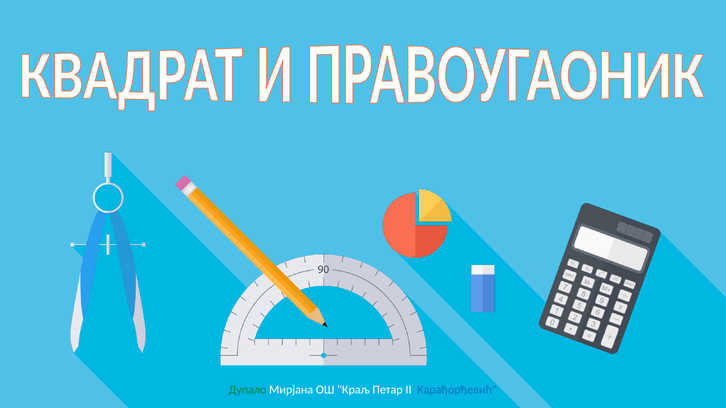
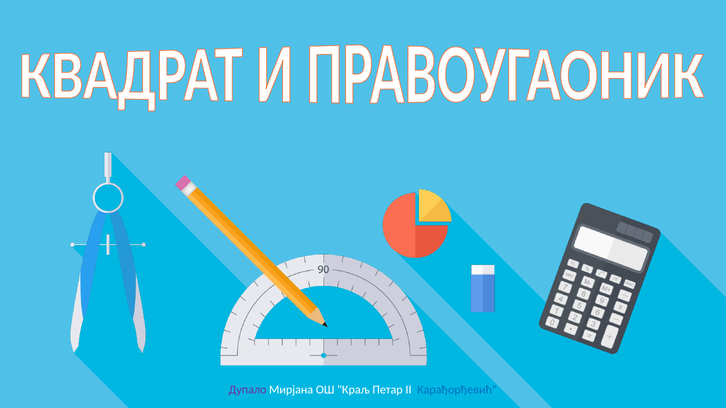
Дупало colour: green -> purple
